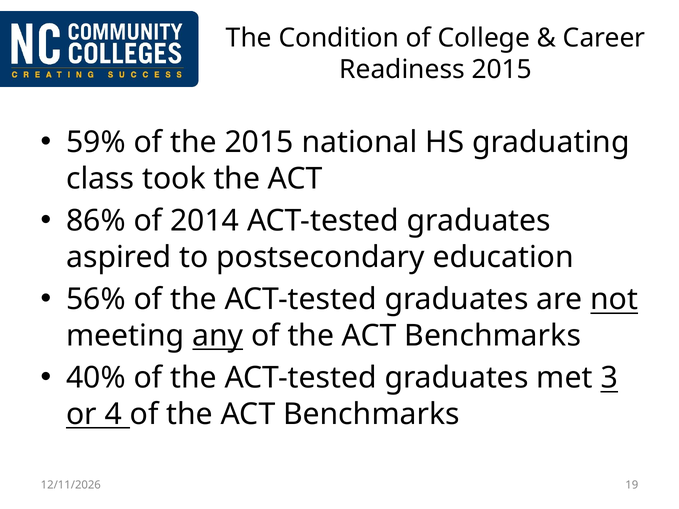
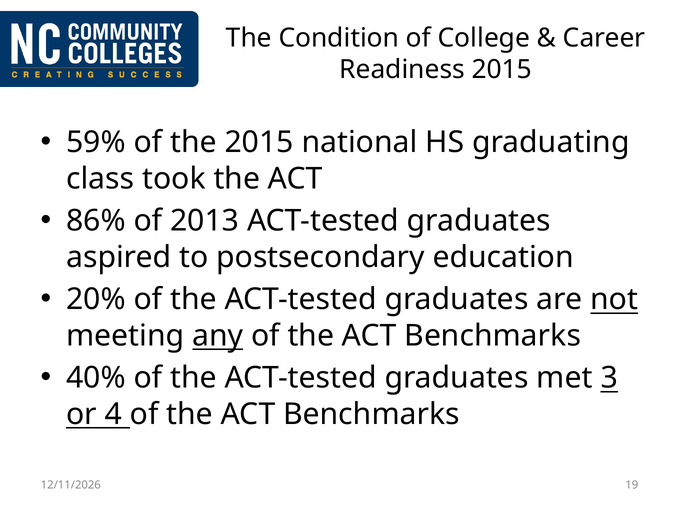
2014: 2014 -> 2013
56%: 56% -> 20%
